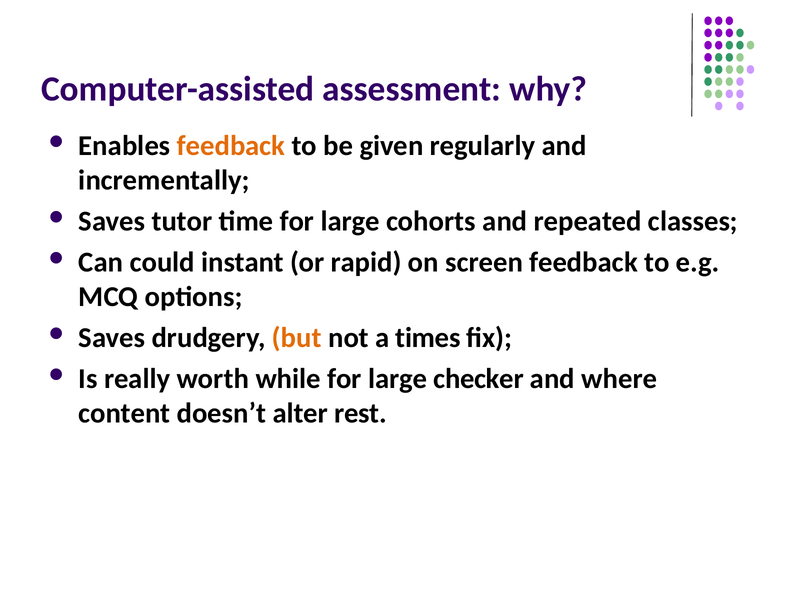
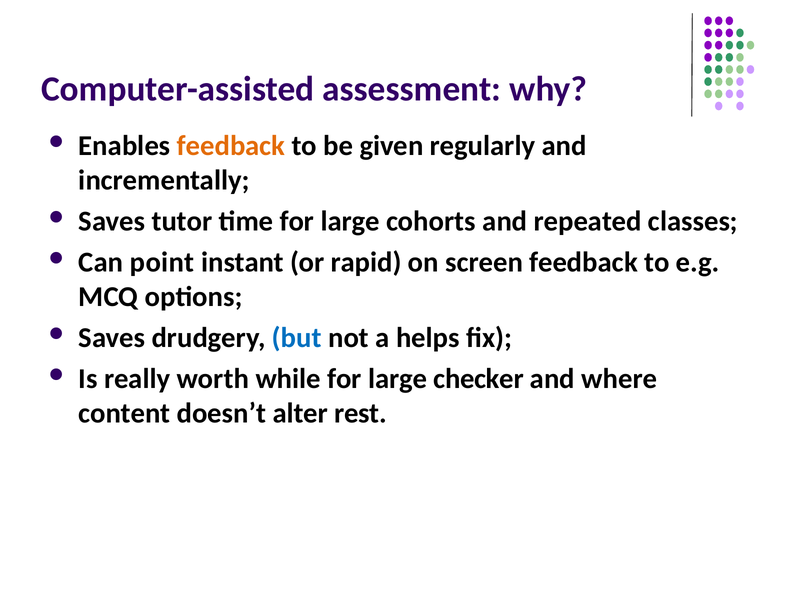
could: could -> point
but colour: orange -> blue
times: times -> helps
